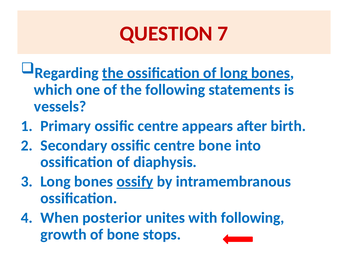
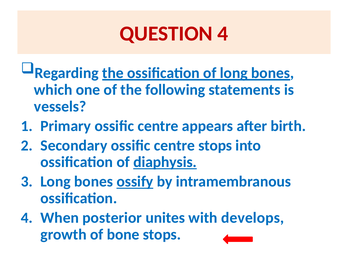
QUESTION 7: 7 -> 4
centre bone: bone -> stops
diaphysis underline: none -> present
with following: following -> develops
